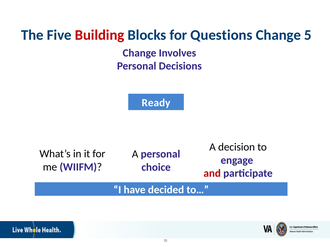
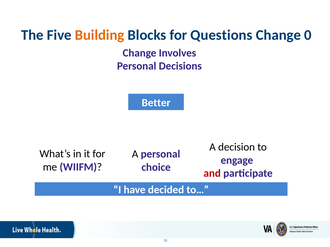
Building colour: red -> orange
5: 5 -> 0
Ready: Ready -> Better
